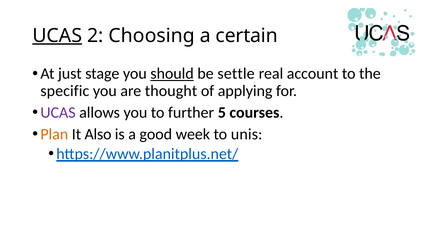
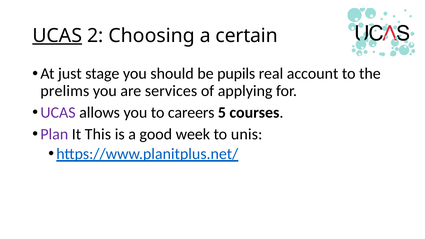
should underline: present -> none
settle: settle -> pupils
specific: specific -> prelims
thought: thought -> services
further: further -> careers
Plan colour: orange -> purple
Also: Also -> This
